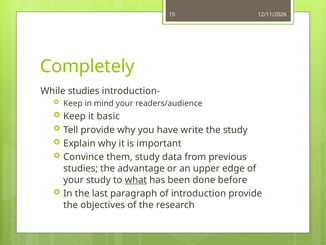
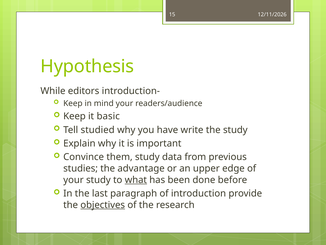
Completely: Completely -> Hypothesis
While studies: studies -> editors
Tell provide: provide -> studied
objectives underline: none -> present
